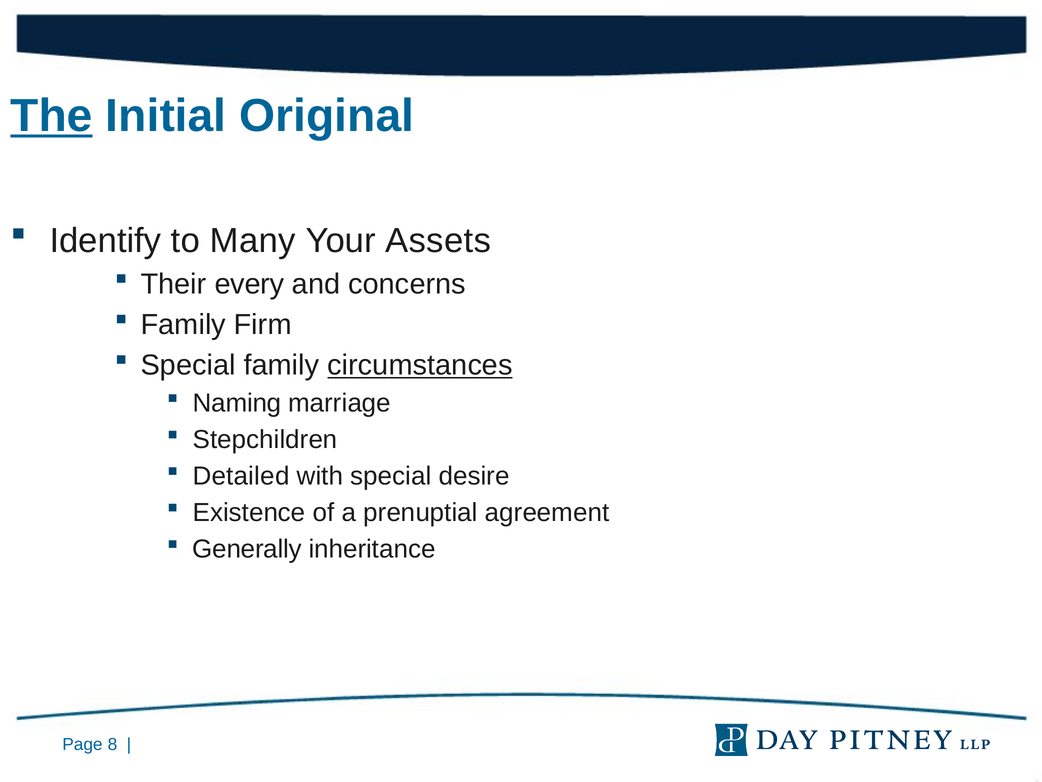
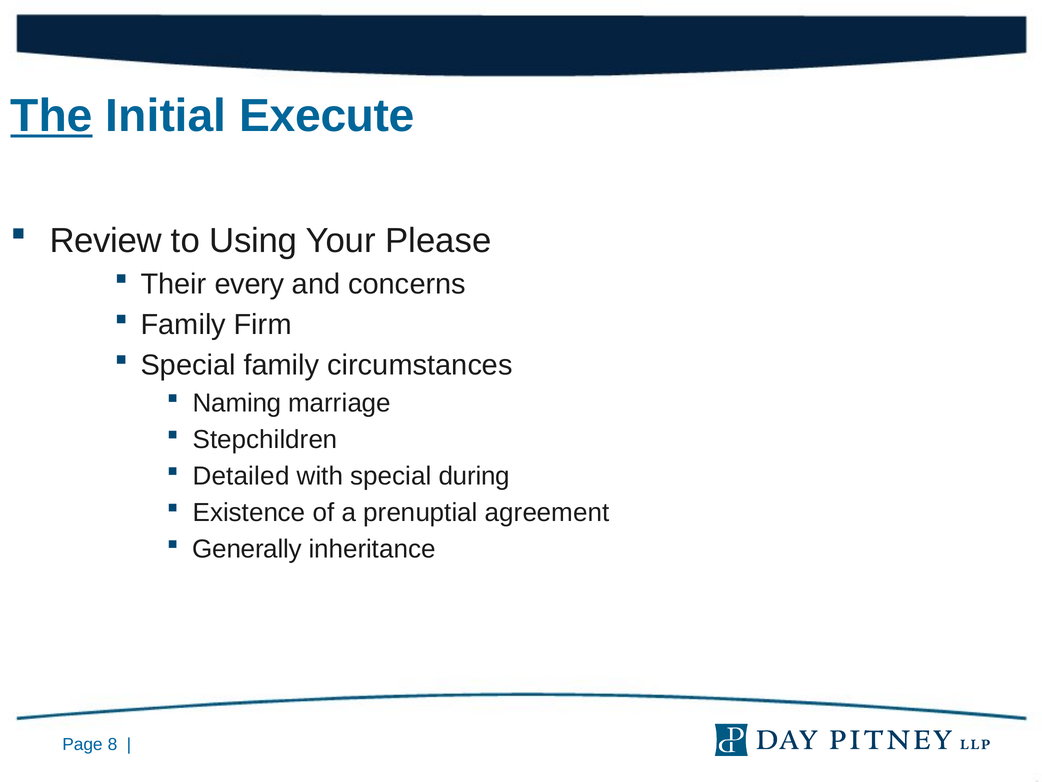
Original: Original -> Execute
Identify: Identify -> Review
Many: Many -> Using
Assets: Assets -> Please
circumstances underline: present -> none
desire: desire -> during
